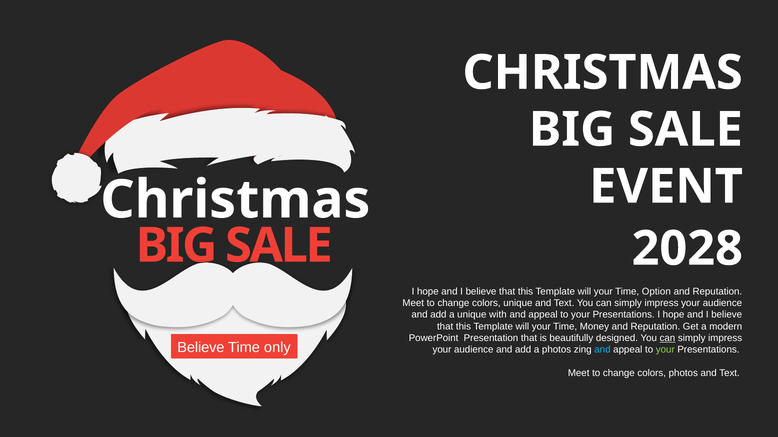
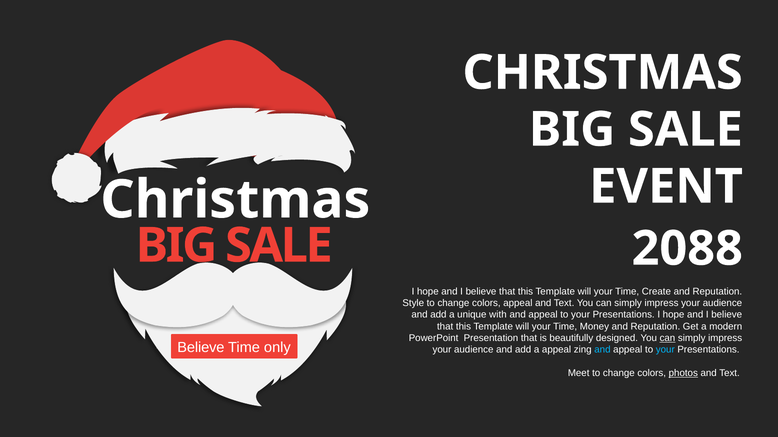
2028: 2028 -> 2088
Option: Option -> Create
Meet at (413, 303): Meet -> Style
colors unique: unique -> appeal
a photos: photos -> appeal
your at (665, 350) colour: light green -> light blue
photos at (683, 373) underline: none -> present
